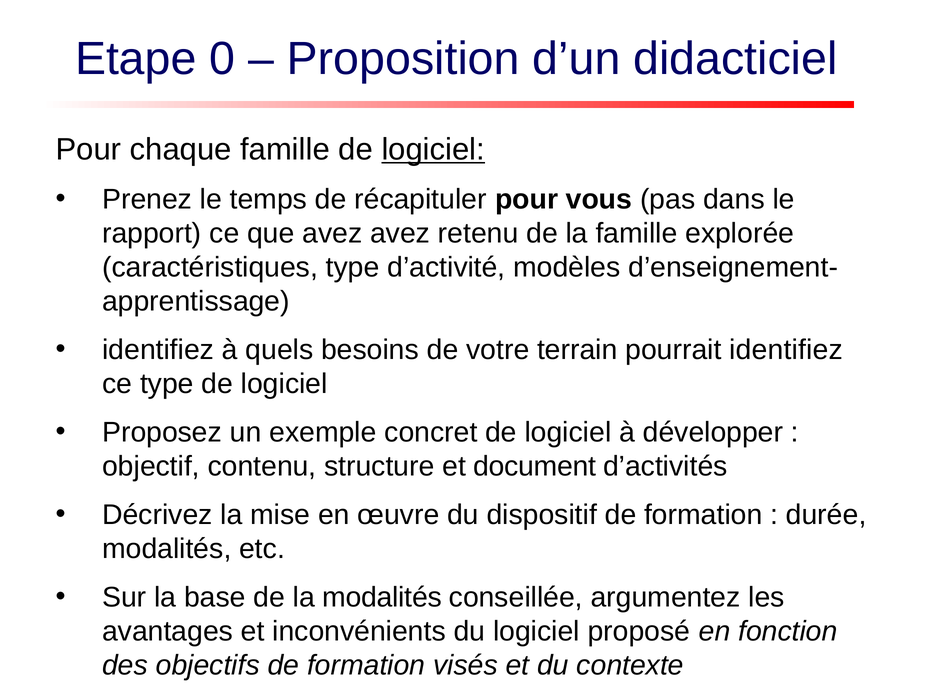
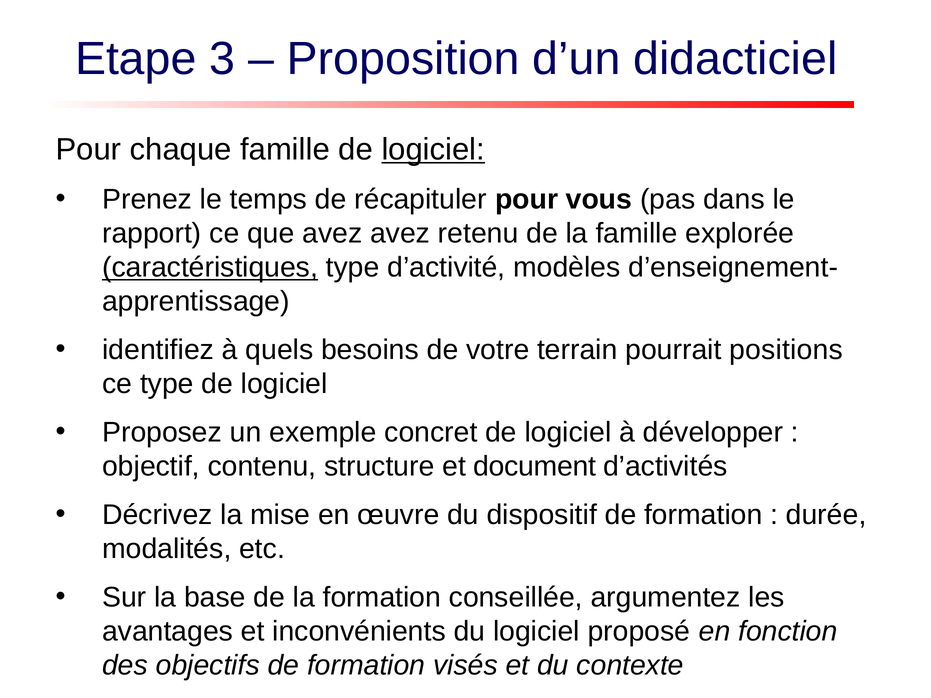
0: 0 -> 3
caractéristiques underline: none -> present
pourrait identifiez: identifiez -> positions
la modalités: modalités -> formation
